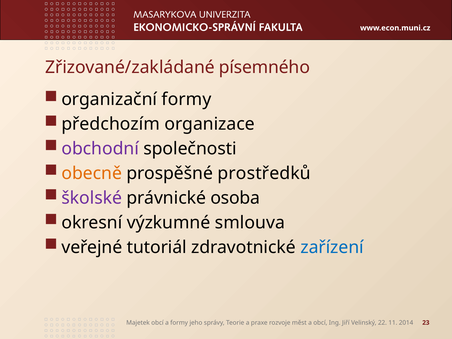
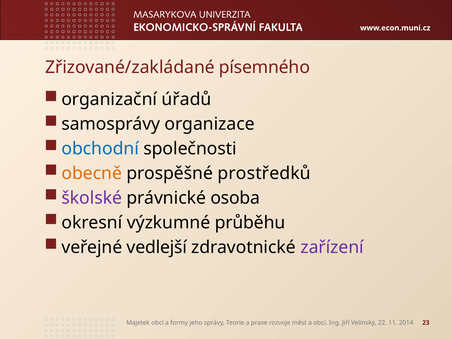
organizační formy: formy -> úřadů
předchozím: předchozím -> samosprávy
obchodní colour: purple -> blue
smlouva: smlouva -> průběhu
tutoriál: tutoriál -> vedlejší
zařízení colour: blue -> purple
